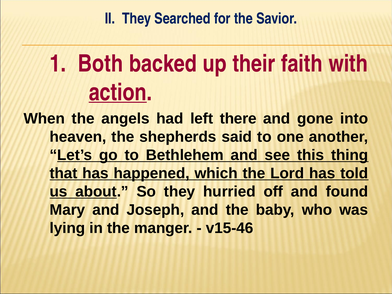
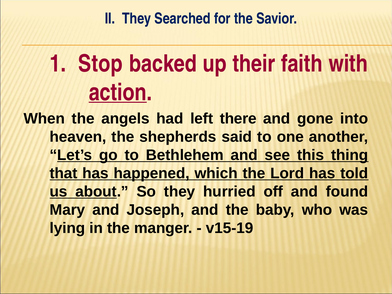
Both: Both -> Stop
v15-46: v15-46 -> v15-19
